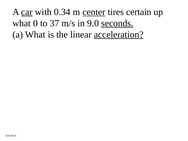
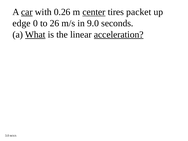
0.34: 0.34 -> 0.26
certain: certain -> packet
what at (22, 23): what -> edge
37: 37 -> 26
seconds underline: present -> none
What at (35, 34) underline: none -> present
